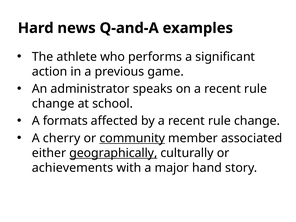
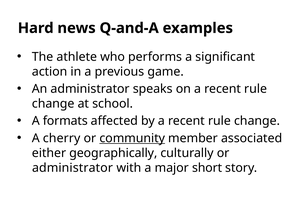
geographically underline: present -> none
achievements at (73, 168): achievements -> administrator
hand: hand -> short
